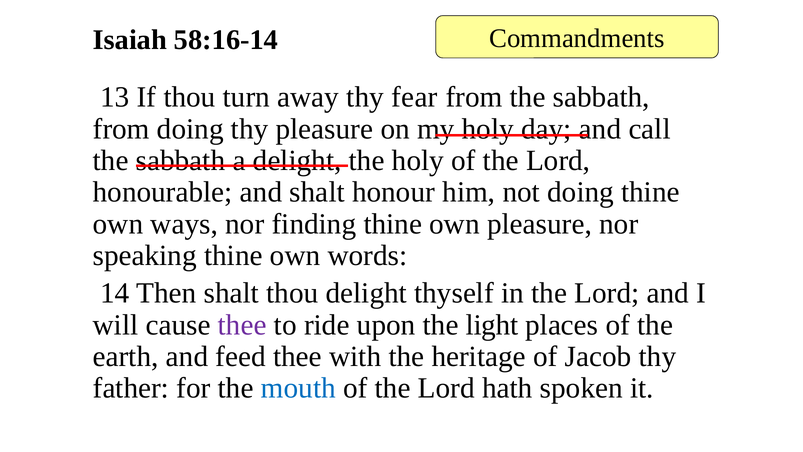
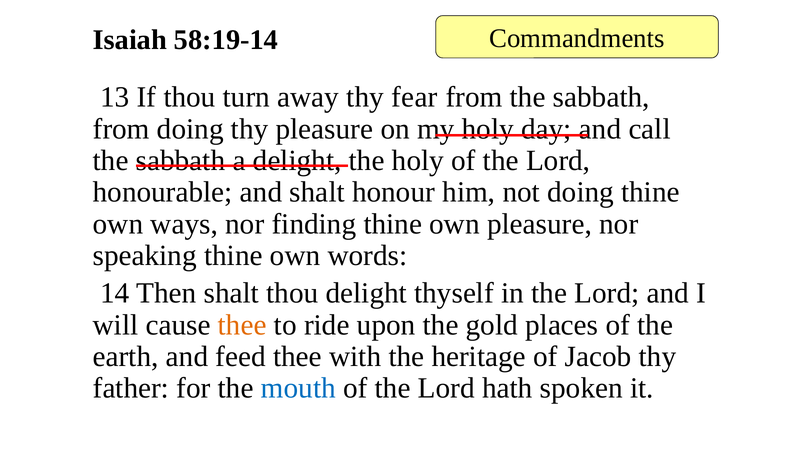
58:16-14: 58:16-14 -> 58:19-14
thee at (242, 325) colour: purple -> orange
light: light -> gold
